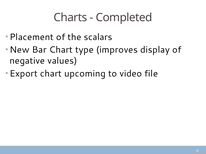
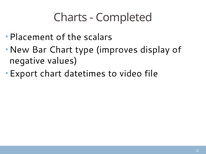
upcoming: upcoming -> datetimes
